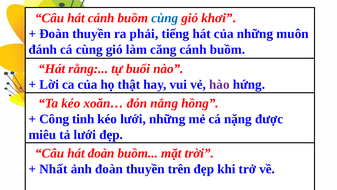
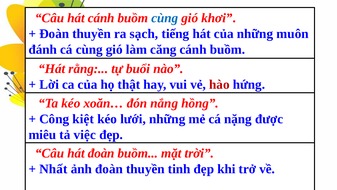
phải: phải -> sạch
hào colour: purple -> red
tinh: tinh -> kiệt
tả lưới: lưới -> việc
trên: trên -> tinh
